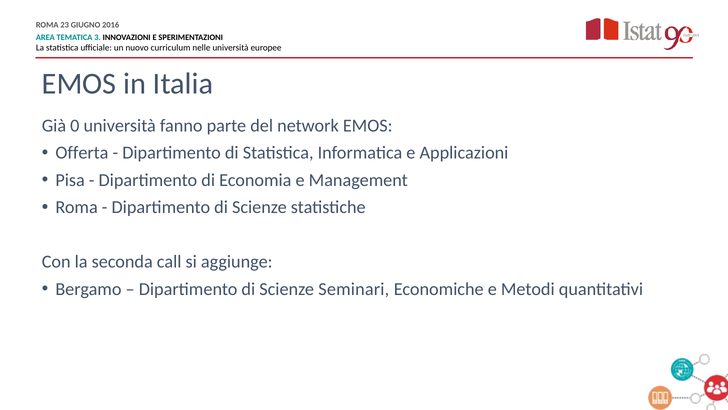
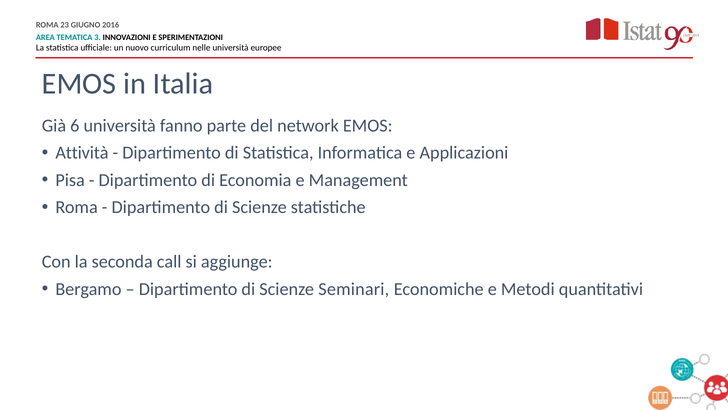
0: 0 -> 6
Offerta: Offerta -> Attività
